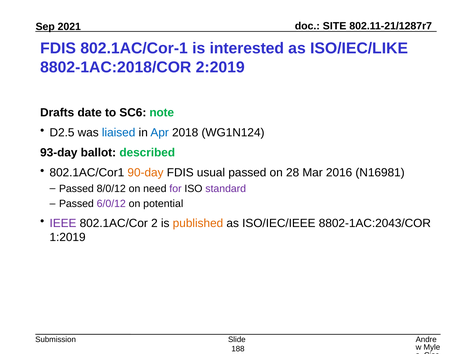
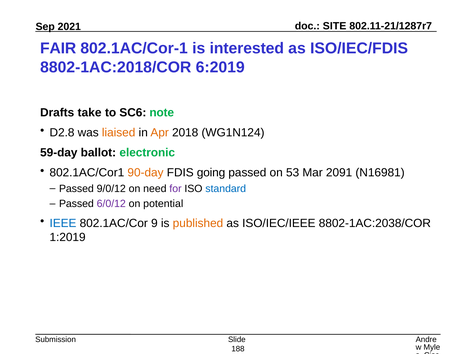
FDIS at (58, 48): FDIS -> FAIR
ISO/IEC/LIKE: ISO/IEC/LIKE -> ISO/IEC/FDIS
2:2019: 2:2019 -> 6:2019
date: date -> take
D2.5: D2.5 -> D2.8
liaised colour: blue -> orange
Apr colour: blue -> orange
93-day: 93-day -> 59-day
described: described -> electronic
usual: usual -> going
28: 28 -> 53
2016: 2016 -> 2091
8/0/12: 8/0/12 -> 9/0/12
standard colour: purple -> blue
IEEE colour: purple -> blue
2: 2 -> 9
8802-1AC:2043/COR: 8802-1AC:2043/COR -> 8802-1AC:2038/COR
